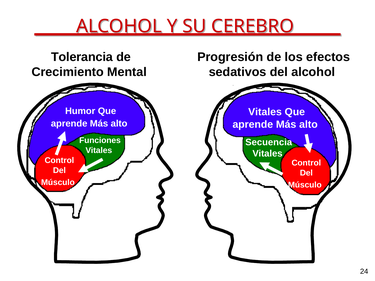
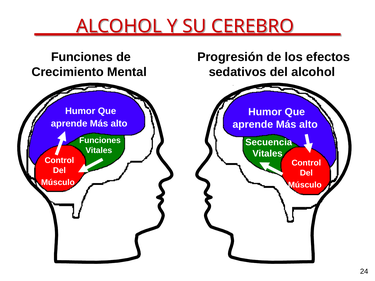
Tolerancia at (82, 57): Tolerancia -> Funciones
Vitales at (265, 112): Vitales -> Humor
